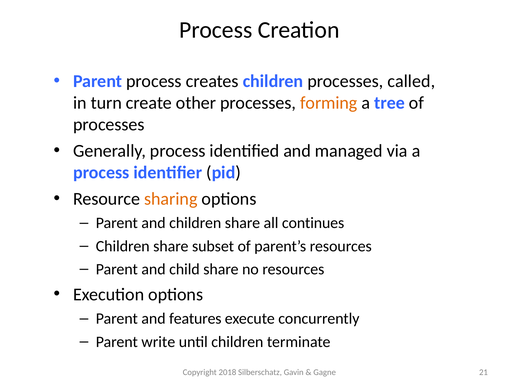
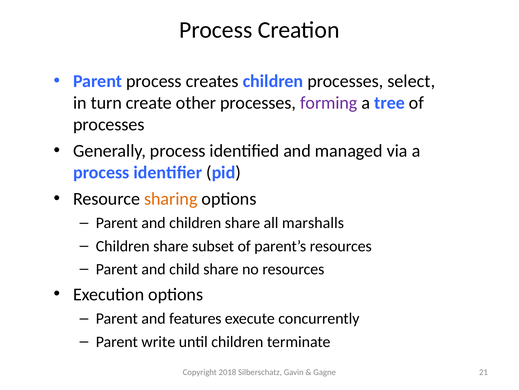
called: called -> select
forming colour: orange -> purple
continues: continues -> marshalls
